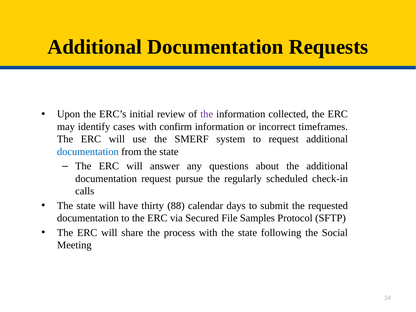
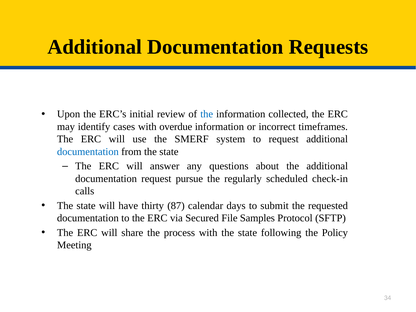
the at (207, 114) colour: purple -> blue
confirm: confirm -> overdue
88: 88 -> 87
Social: Social -> Policy
